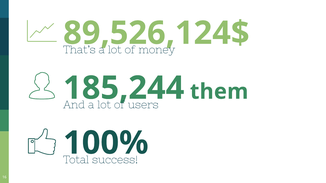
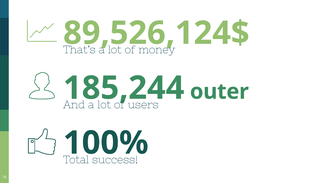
them: them -> outer
